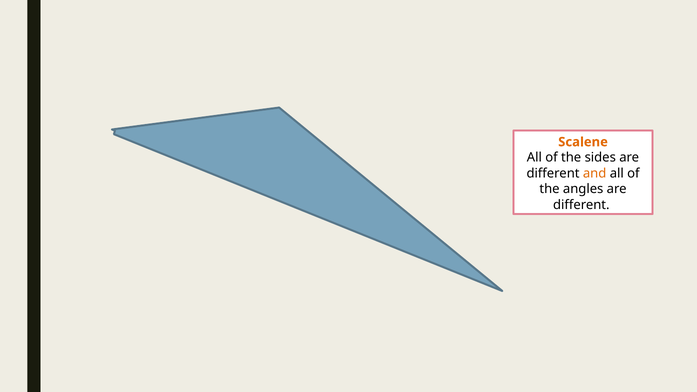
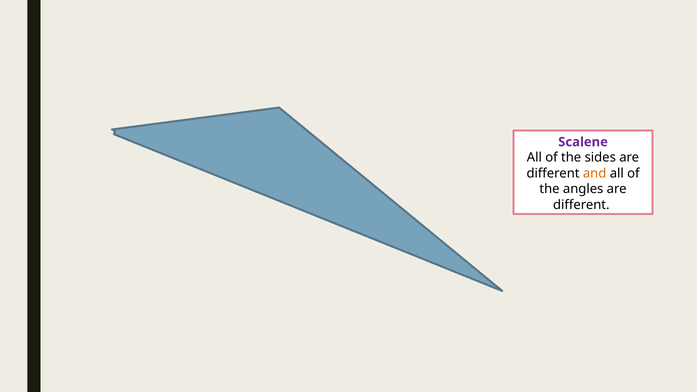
Scalene colour: orange -> purple
